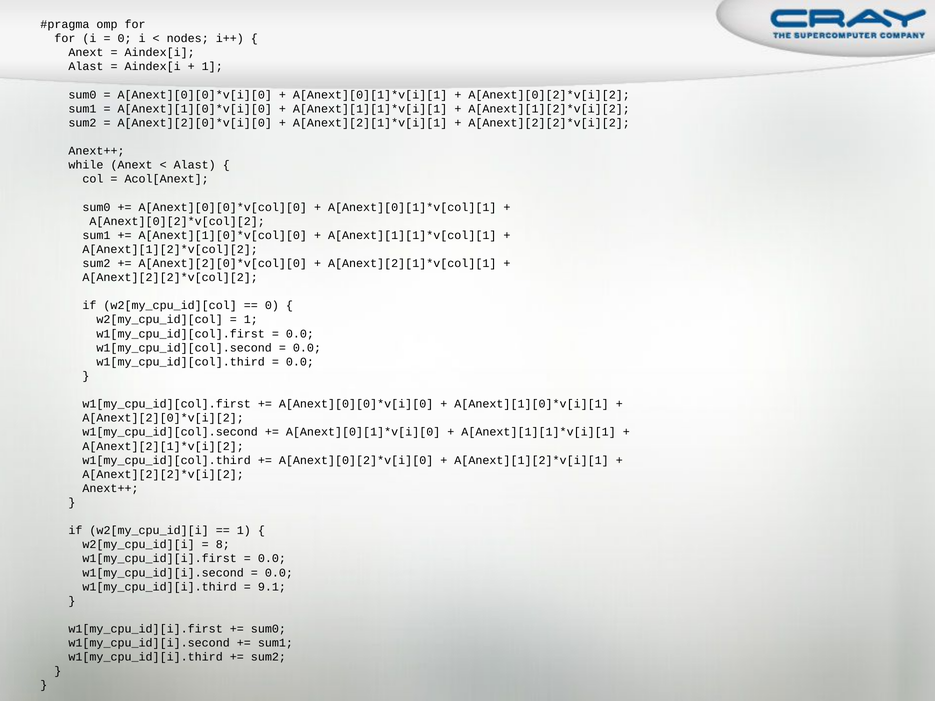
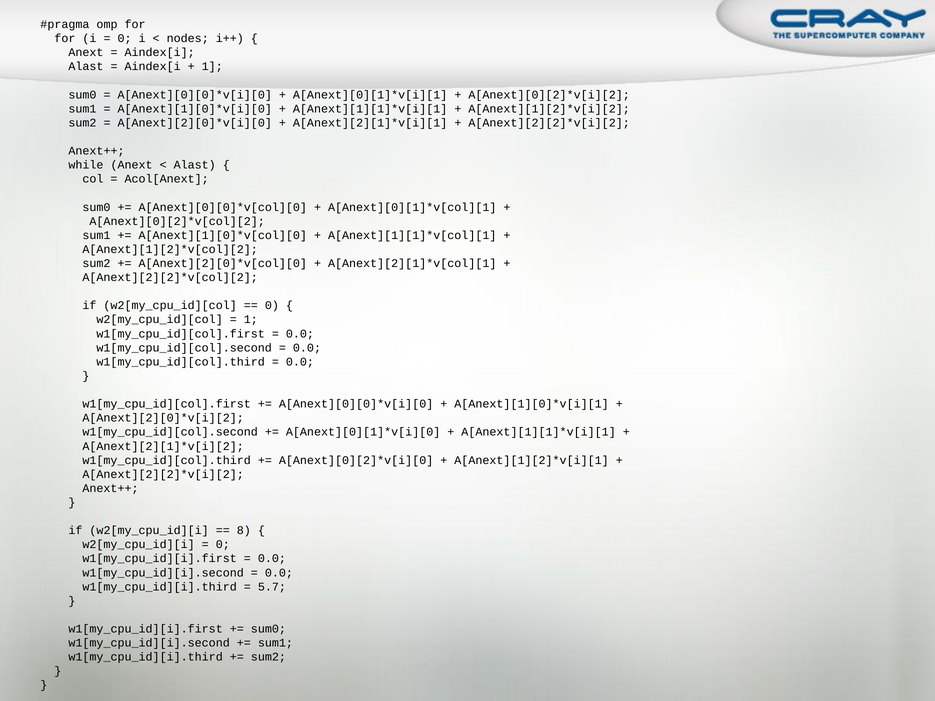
1 at (244, 531): 1 -> 8
8 at (223, 545): 8 -> 0
9.1: 9.1 -> 5.7
